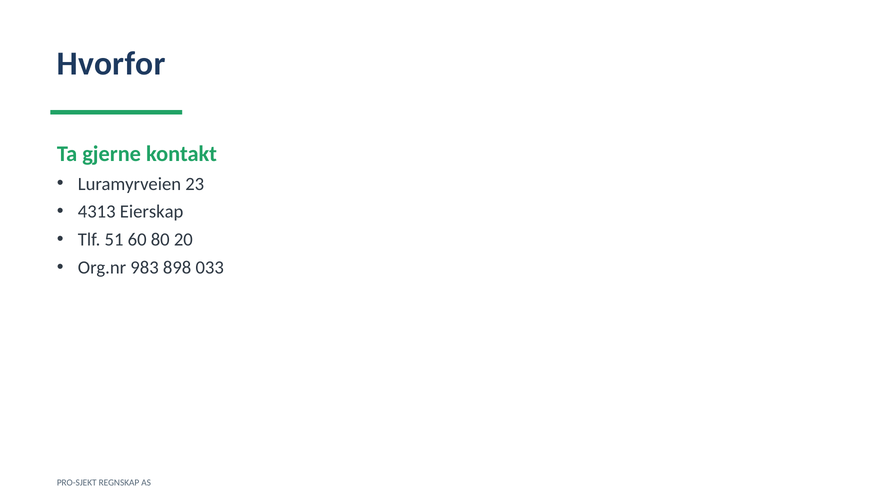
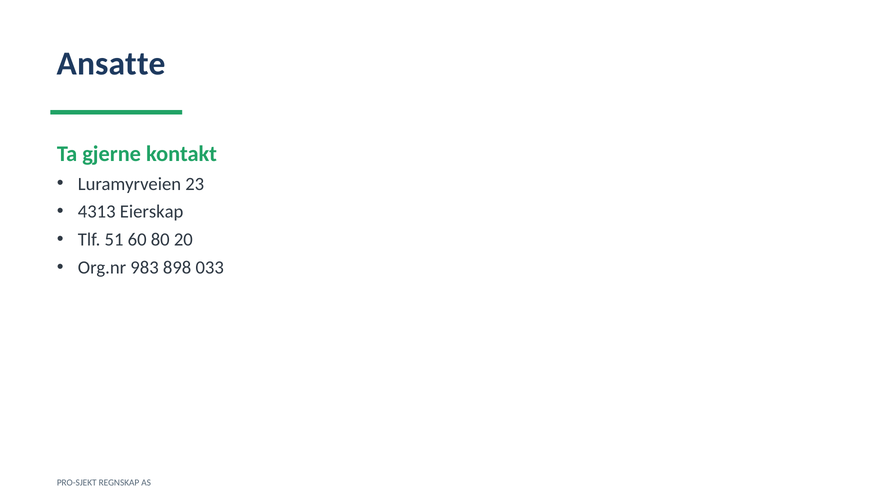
Hvorfor: Hvorfor -> Ansatte
